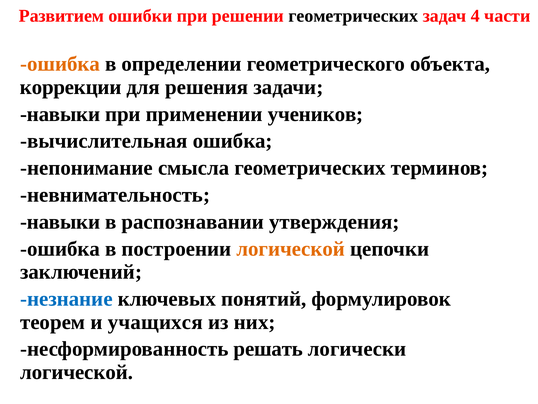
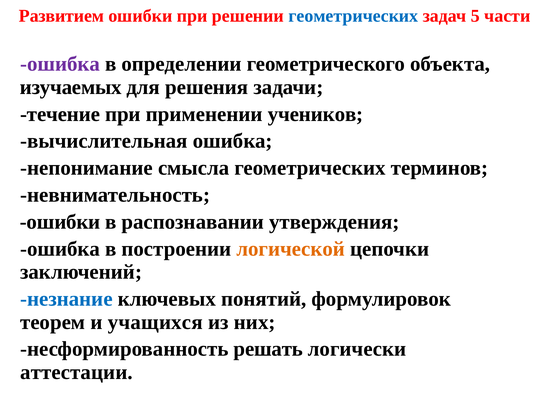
геометрических at (353, 16) colour: black -> blue
4: 4 -> 5
ошибка at (60, 64) colour: orange -> purple
коррекции: коррекции -> изучаемых
навыки at (60, 114): навыки -> течение
навыки at (60, 222): навыки -> ошибки
логической at (77, 372): логической -> аттестации
